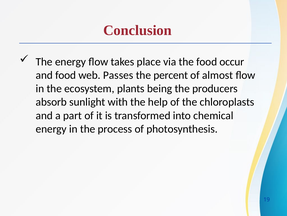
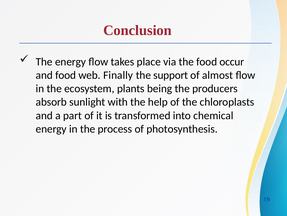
Passes: Passes -> Finally
percent: percent -> support
